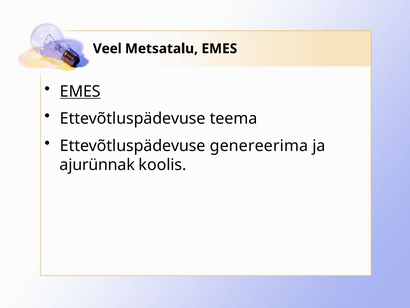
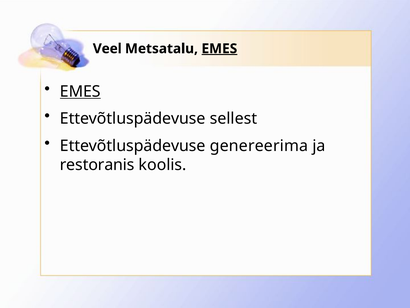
EMES at (219, 49) underline: none -> present
teema: teema -> sellest
ajurünnak: ajurünnak -> restoranis
